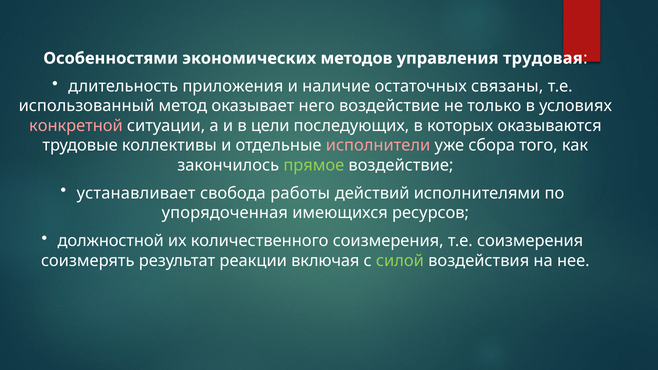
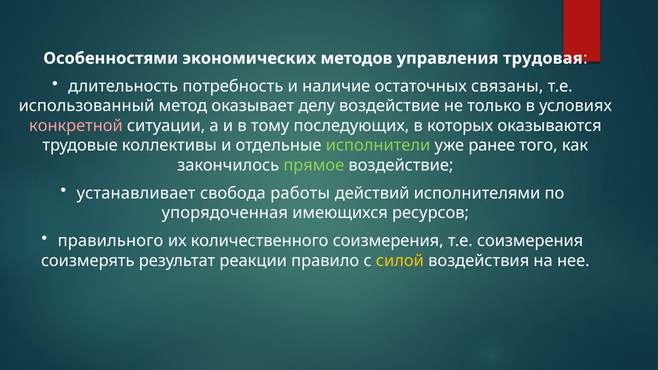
приложения: приложения -> потребность
него: него -> делу
цели: цели -> тому
исполнители colour: pink -> light green
сбора: сбора -> ранее
должностной: должностной -> правильного
включая: включая -> правило
силой colour: light green -> yellow
